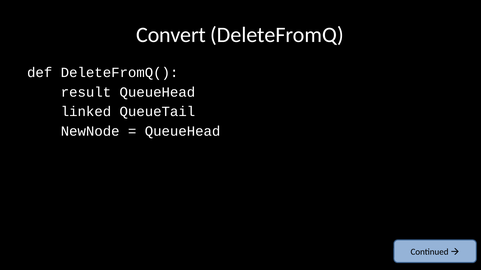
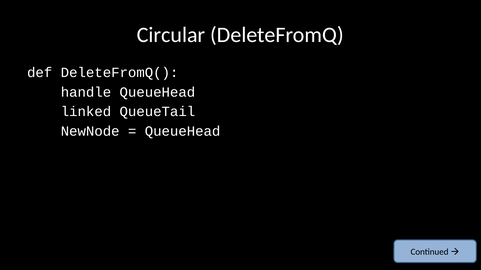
Convert: Convert -> Circular
result: result -> handle
